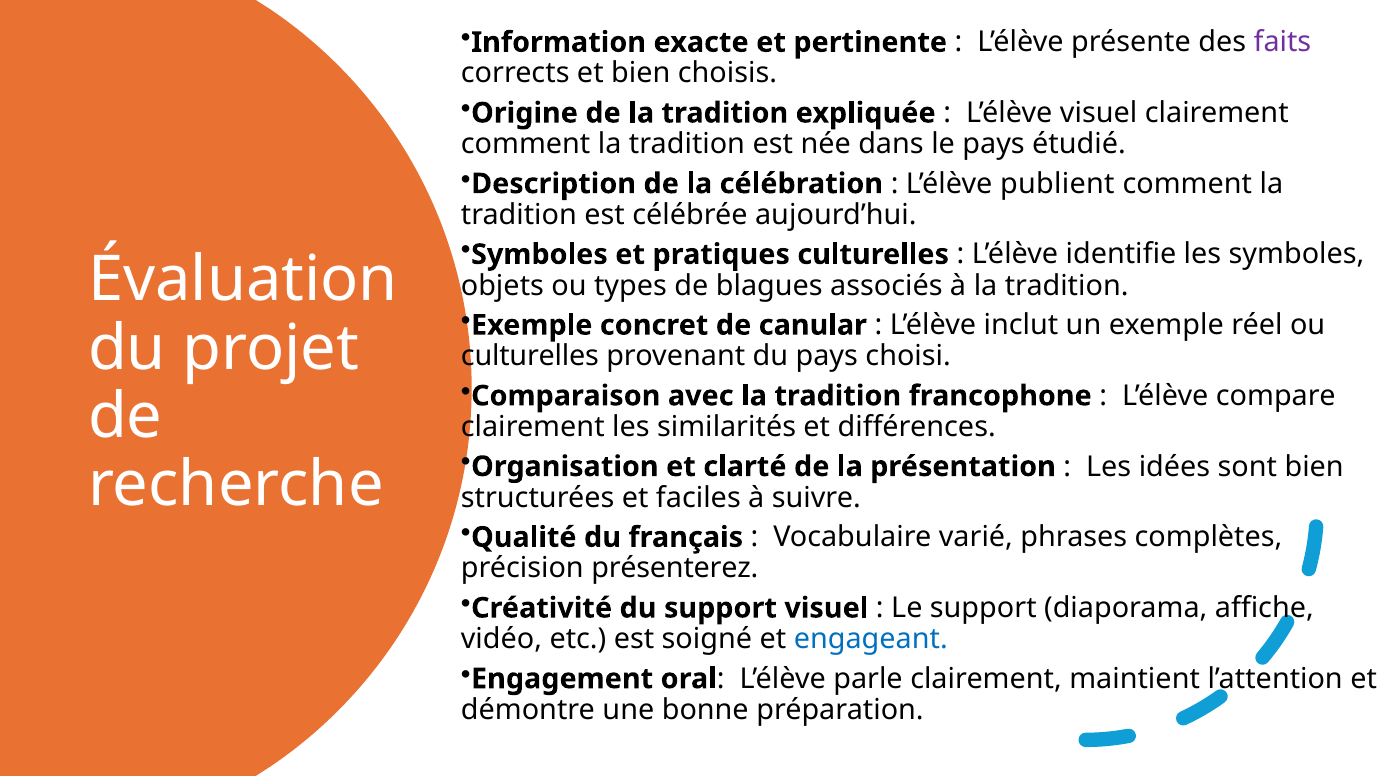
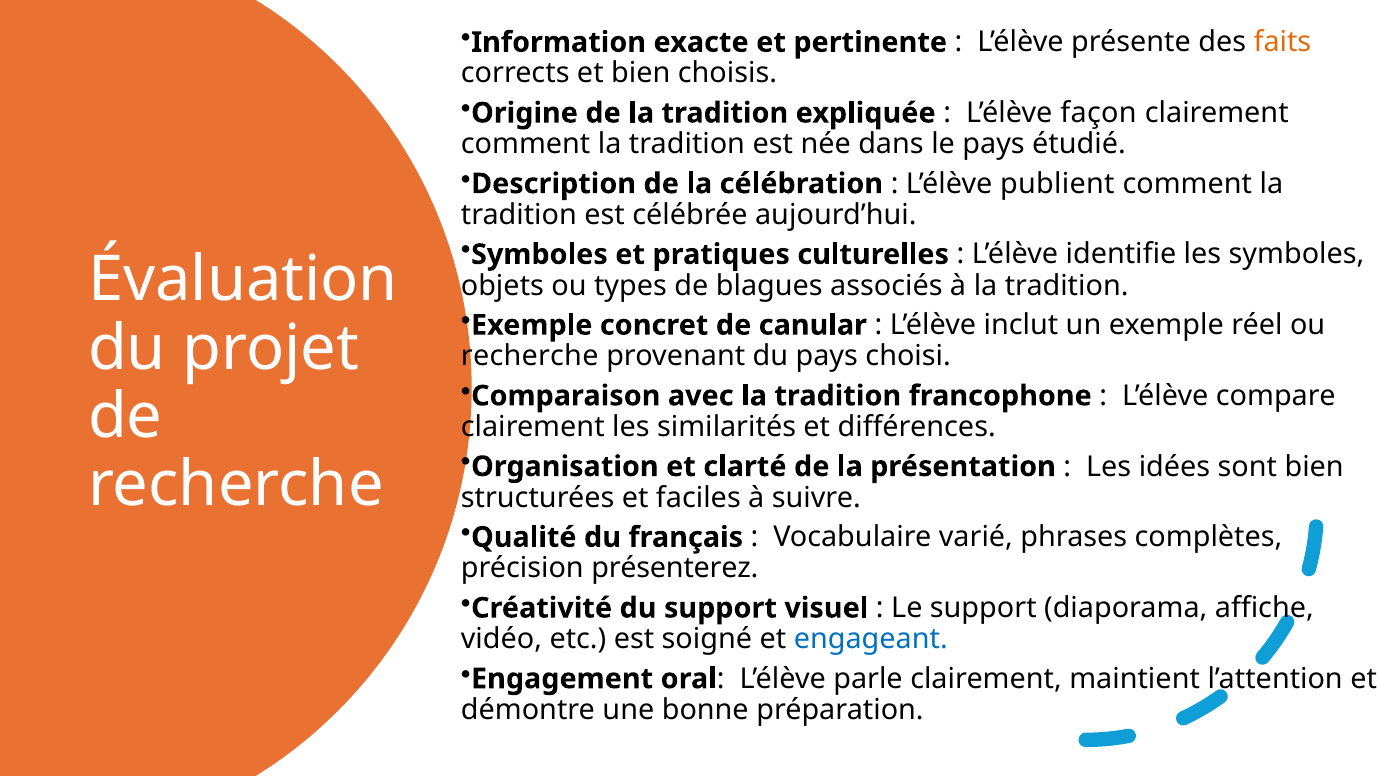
faits colour: purple -> orange
L’élève visuel: visuel -> façon
culturelles at (530, 356): culturelles -> recherche
